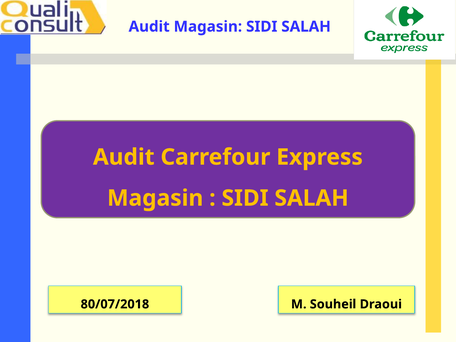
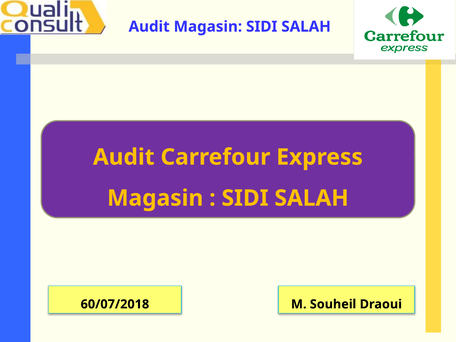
80/07/2018: 80/07/2018 -> 60/07/2018
